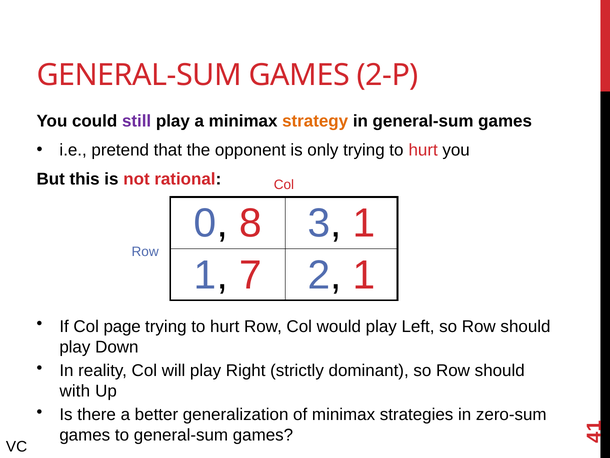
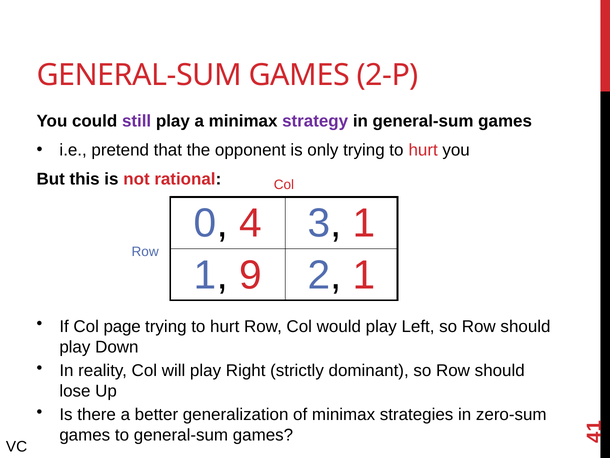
strategy colour: orange -> purple
0 8: 8 -> 4
7: 7 -> 9
with: with -> lose
